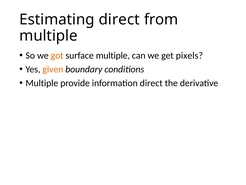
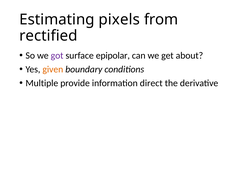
Estimating direct: direct -> pixels
multiple at (48, 36): multiple -> rectified
got colour: orange -> purple
surface multiple: multiple -> epipolar
pixels: pixels -> about
